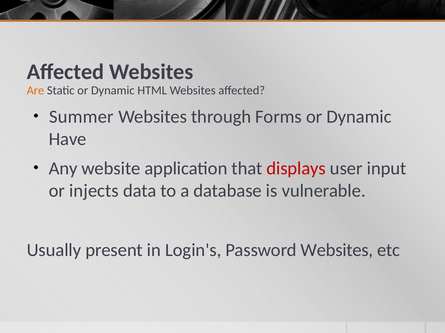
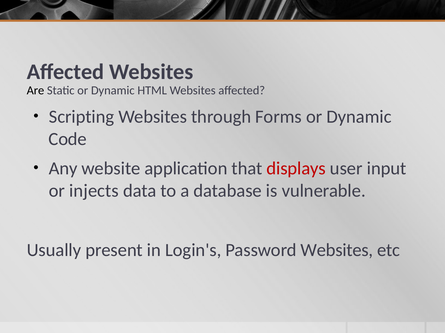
Are colour: orange -> black
Summer: Summer -> Scripting
Have: Have -> Code
